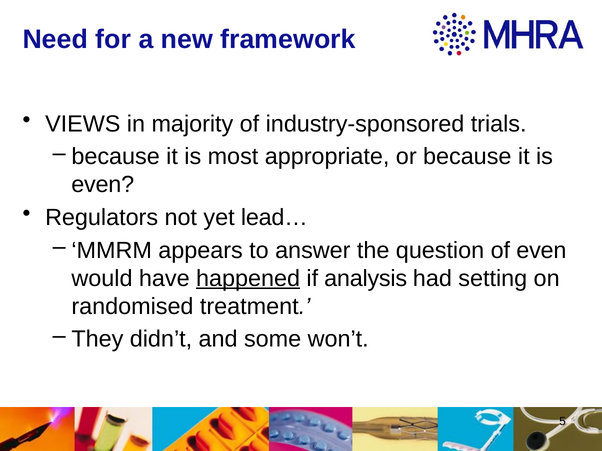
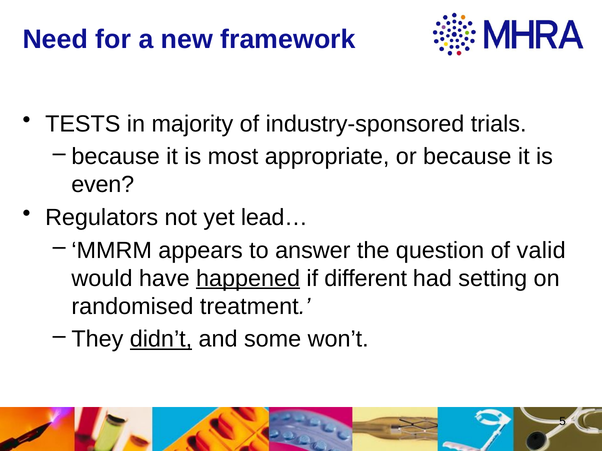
VIEWS: VIEWS -> TESTS
of even: even -> valid
analysis: analysis -> different
didn’t underline: none -> present
